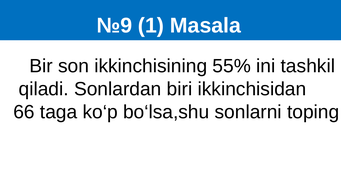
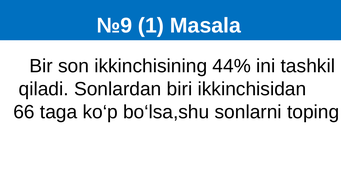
55%: 55% -> 44%
